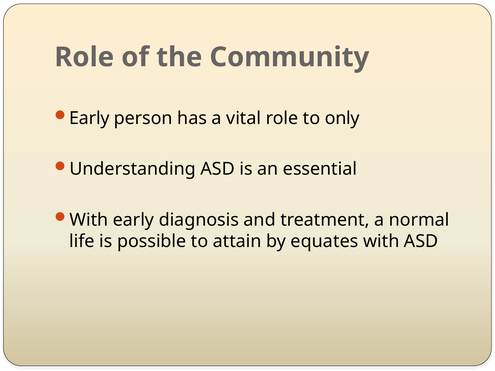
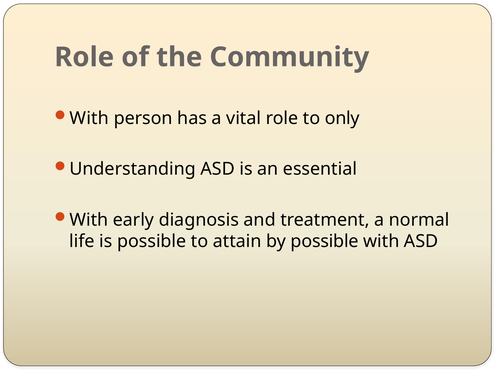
Early at (89, 118): Early -> With
by equates: equates -> possible
